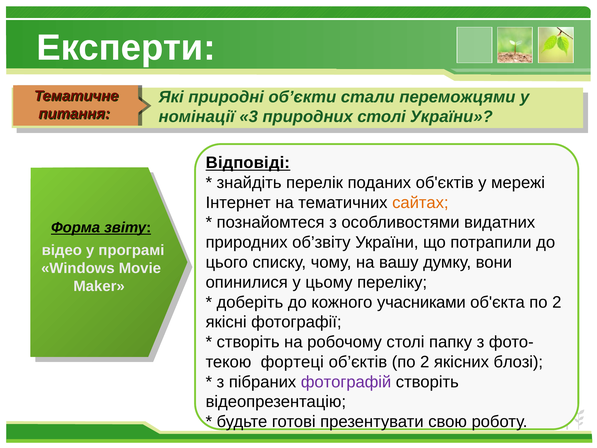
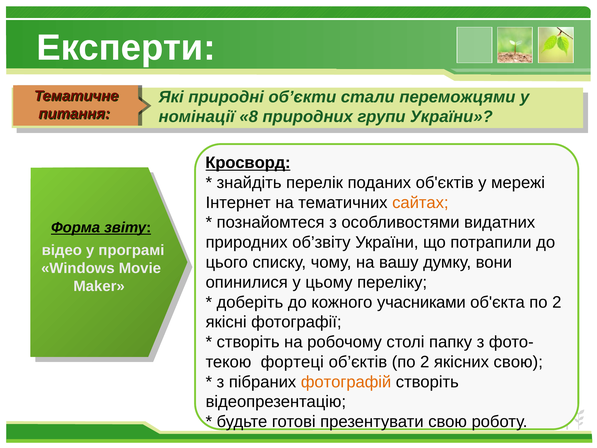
3: 3 -> 8
природних столі: столі -> групи
Відповіді: Відповіді -> Кросворд
якісних блозі: блозі -> свою
фотографій colour: purple -> orange
